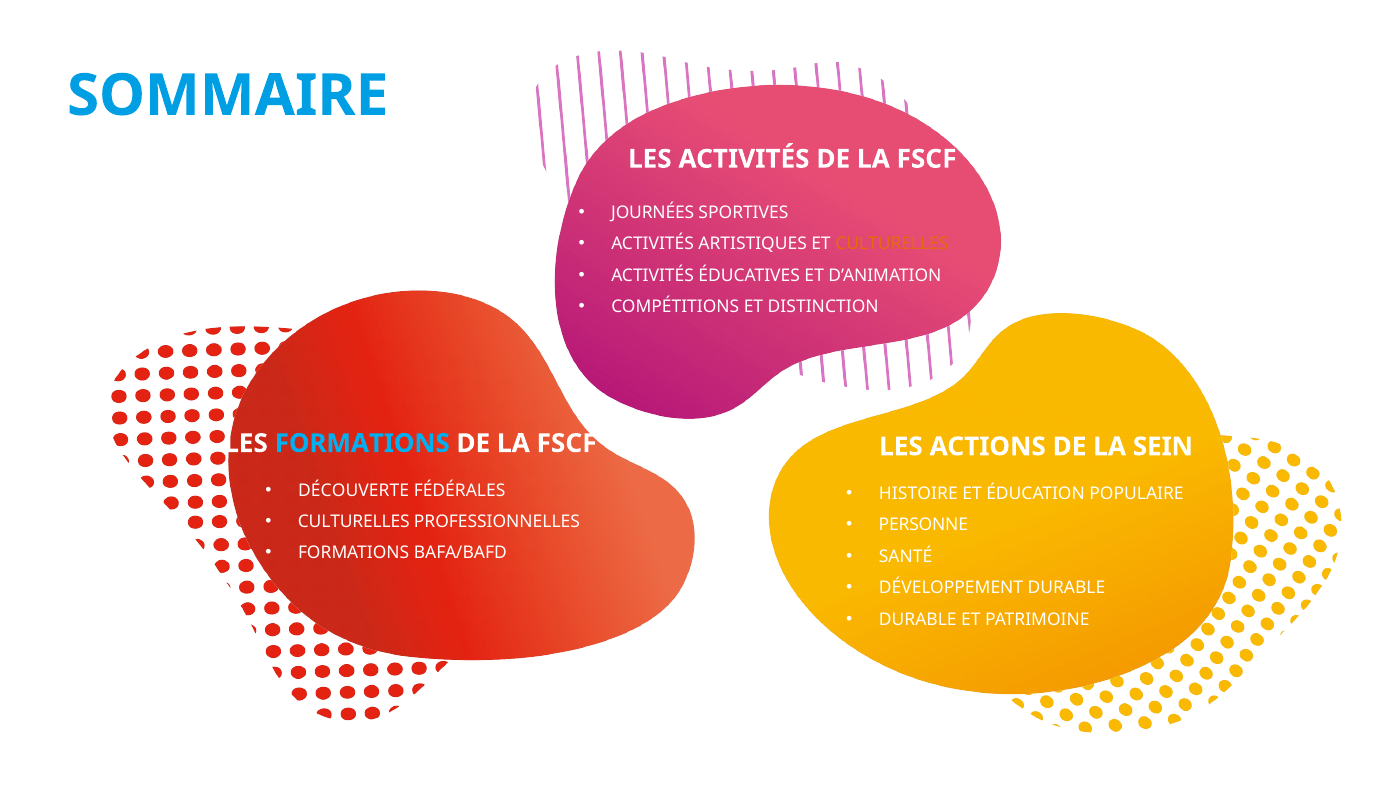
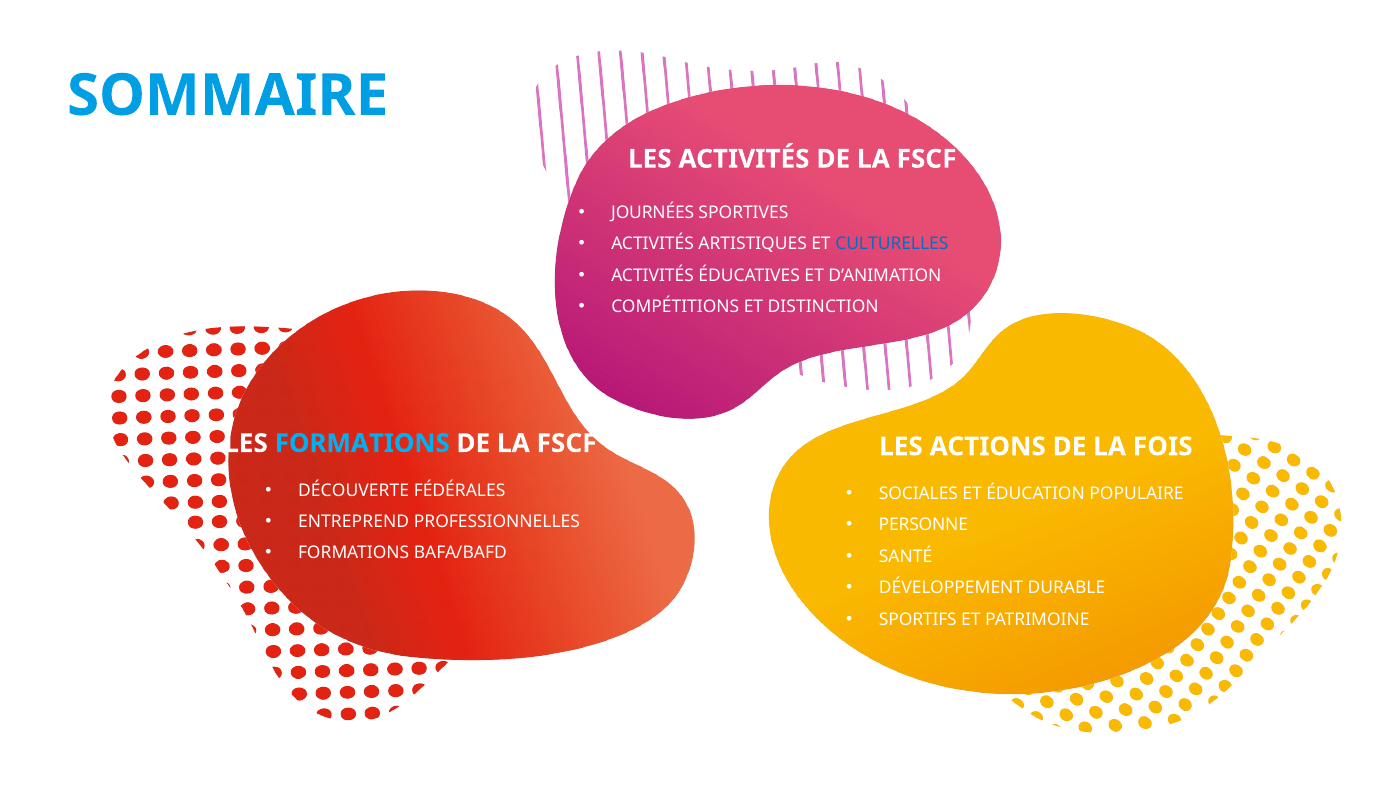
CULTURELLES at (892, 244) colour: orange -> blue
SEIN: SEIN -> FOIS
HISTOIRE: HISTOIRE -> SOCIALES
CULTURELLES at (354, 522): CULTURELLES -> ENTREPREND
DURABLE at (918, 619): DURABLE -> SPORTIFS
